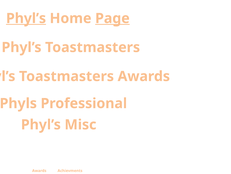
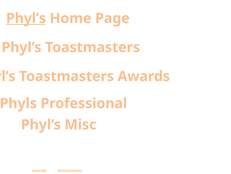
Page underline: present -> none
